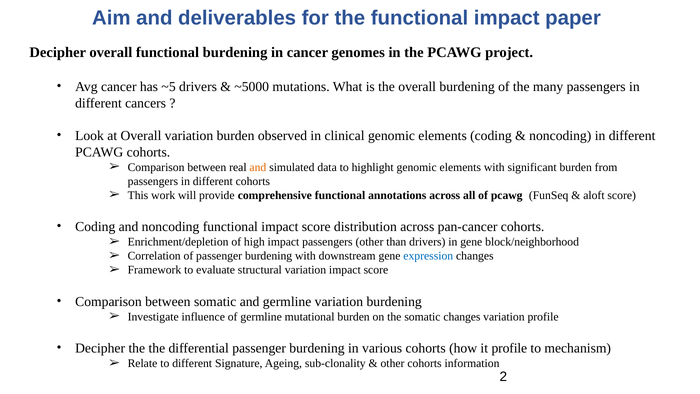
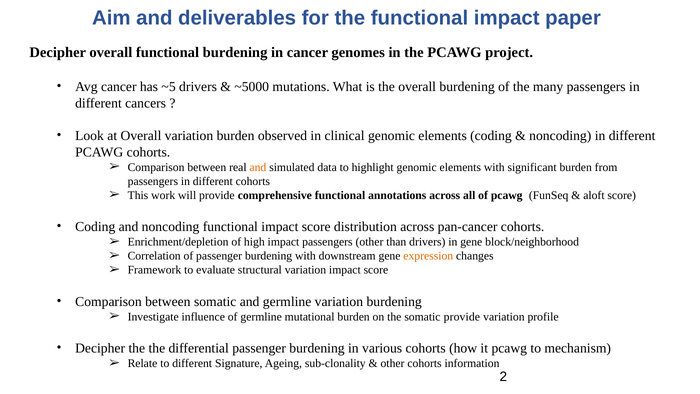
expression colour: blue -> orange
somatic changes: changes -> provide
it profile: profile -> pcawg
